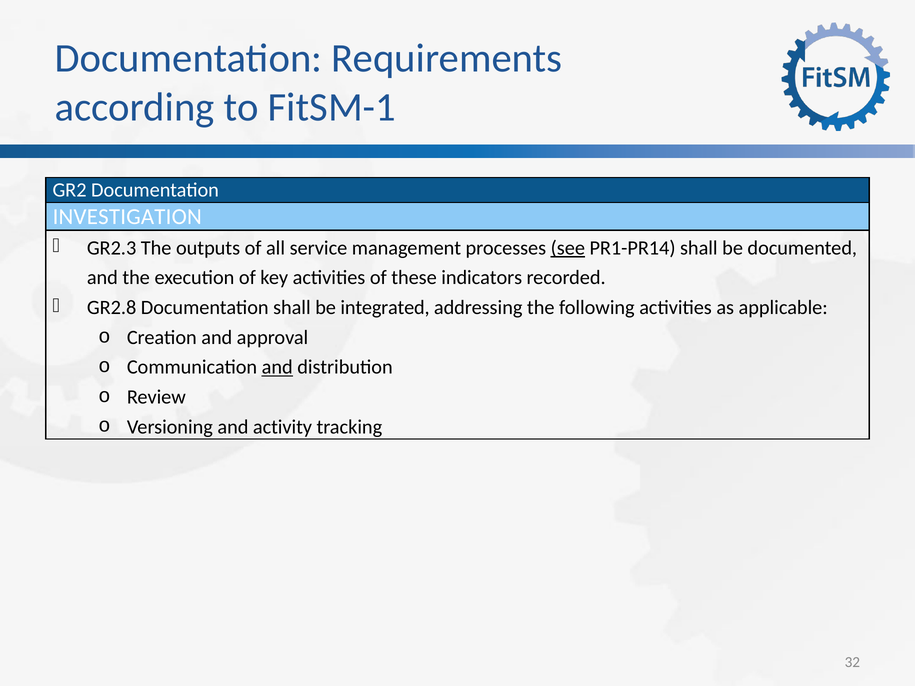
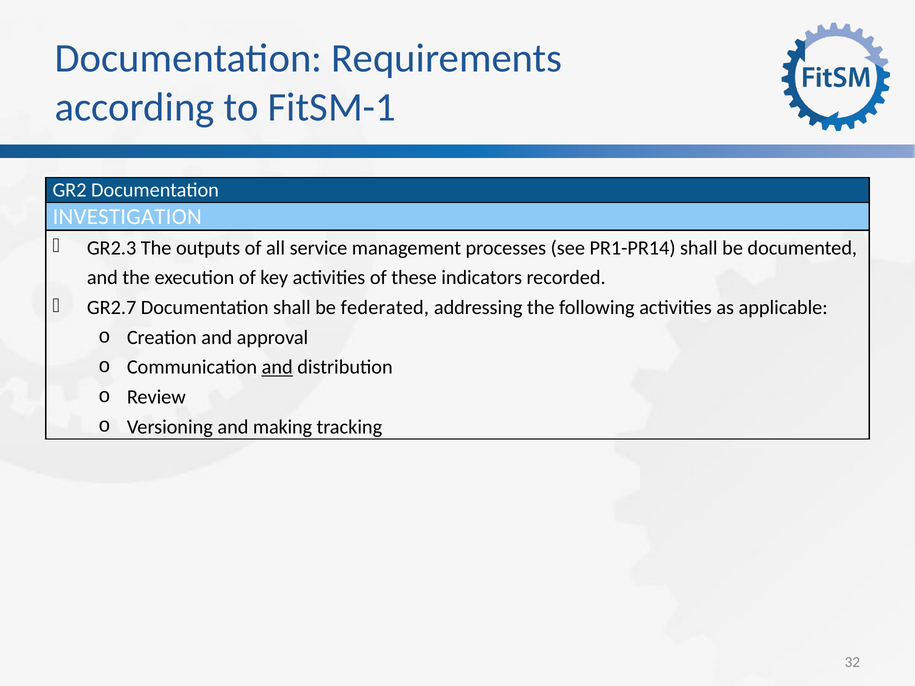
see underline: present -> none
GR2.8: GR2.8 -> GR2.7
integrated: integrated -> federated
activity: activity -> making
